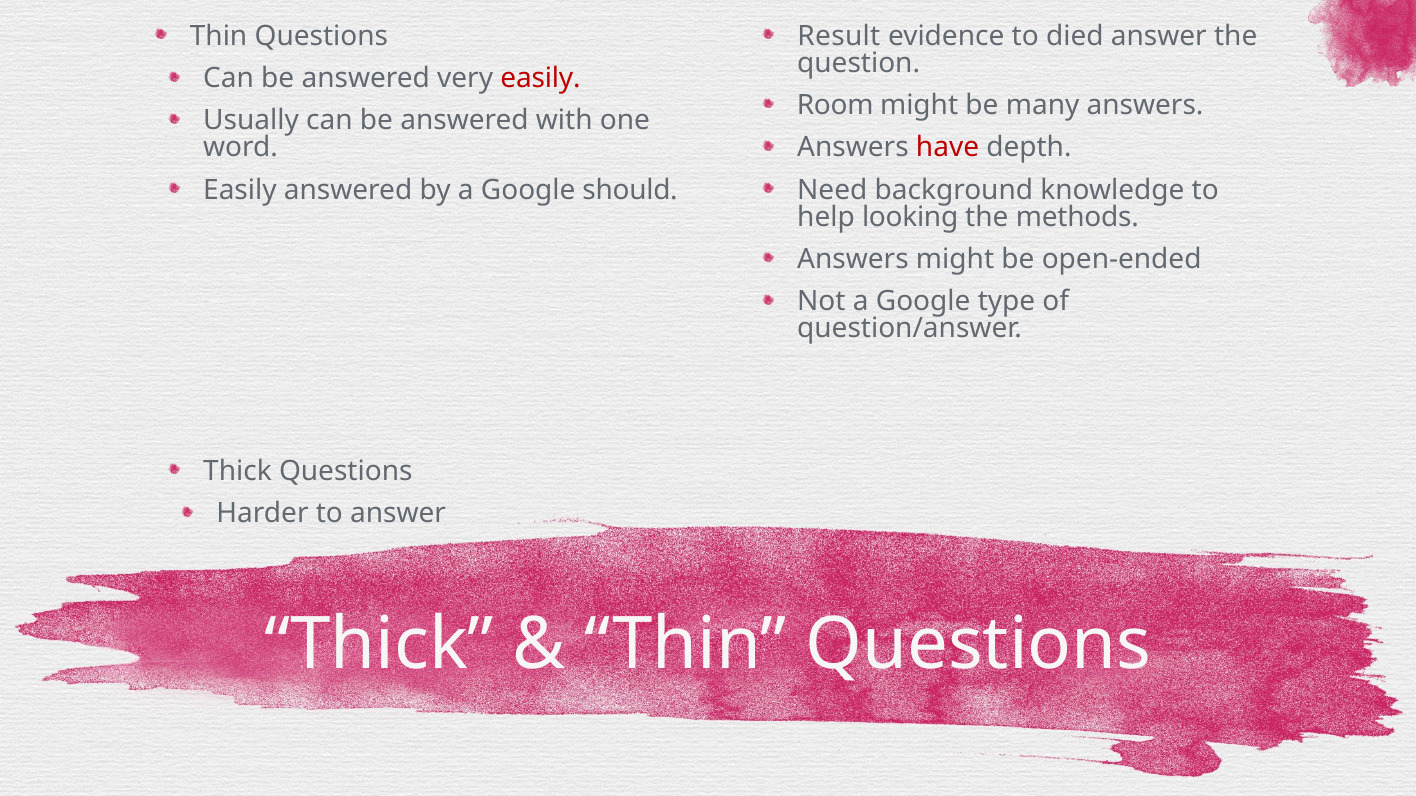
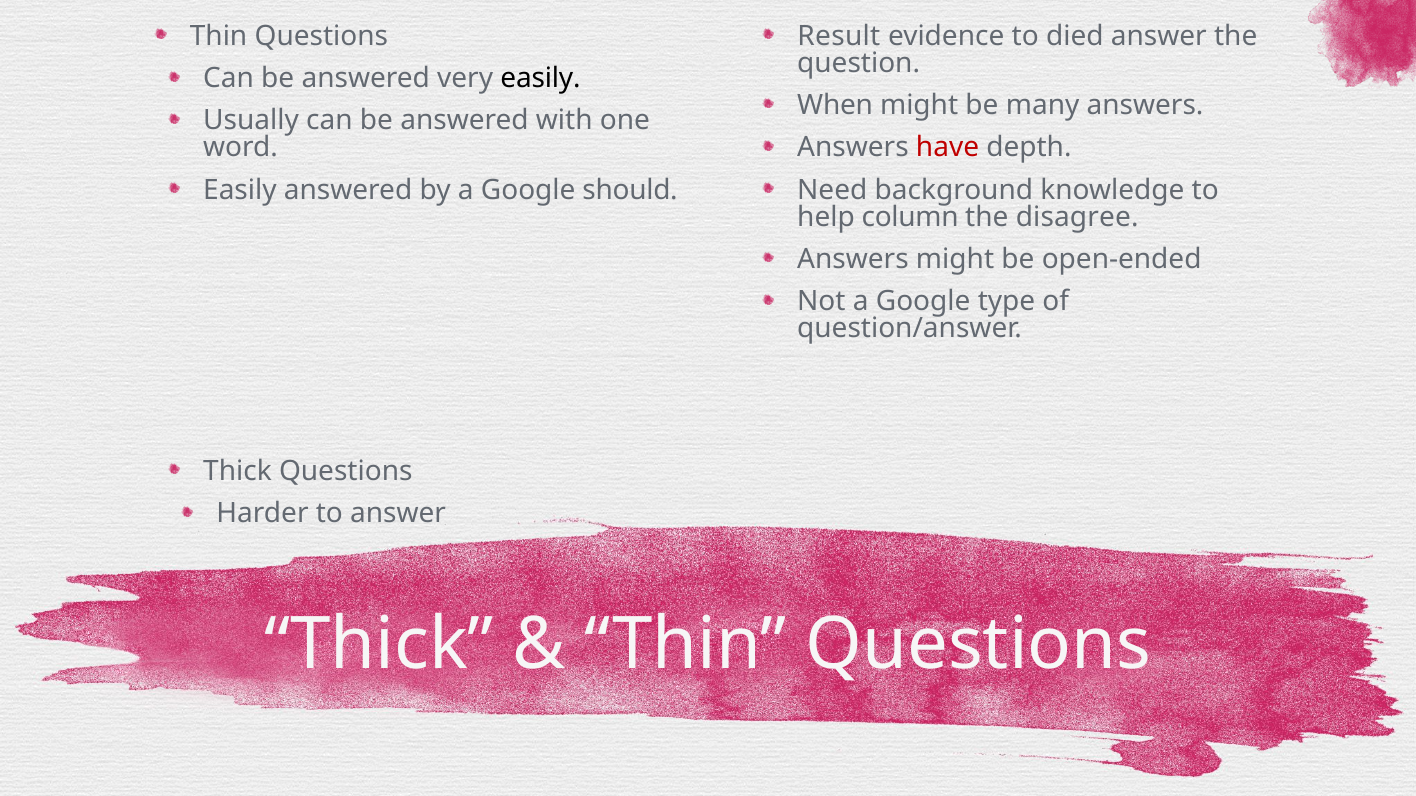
easily at (541, 78) colour: red -> black
Room: Room -> When
looking: looking -> column
methods: methods -> disagree
